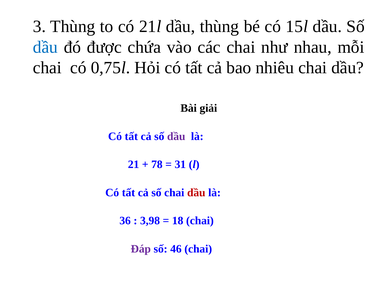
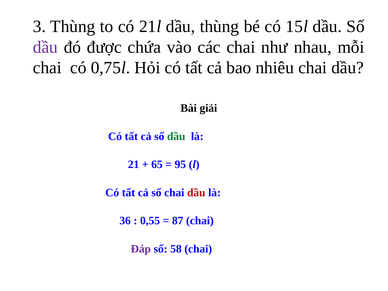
dầu at (45, 47) colour: blue -> purple
dầu at (176, 136) colour: purple -> green
78: 78 -> 65
31: 31 -> 95
3,98: 3,98 -> 0,55
18: 18 -> 87
46: 46 -> 58
